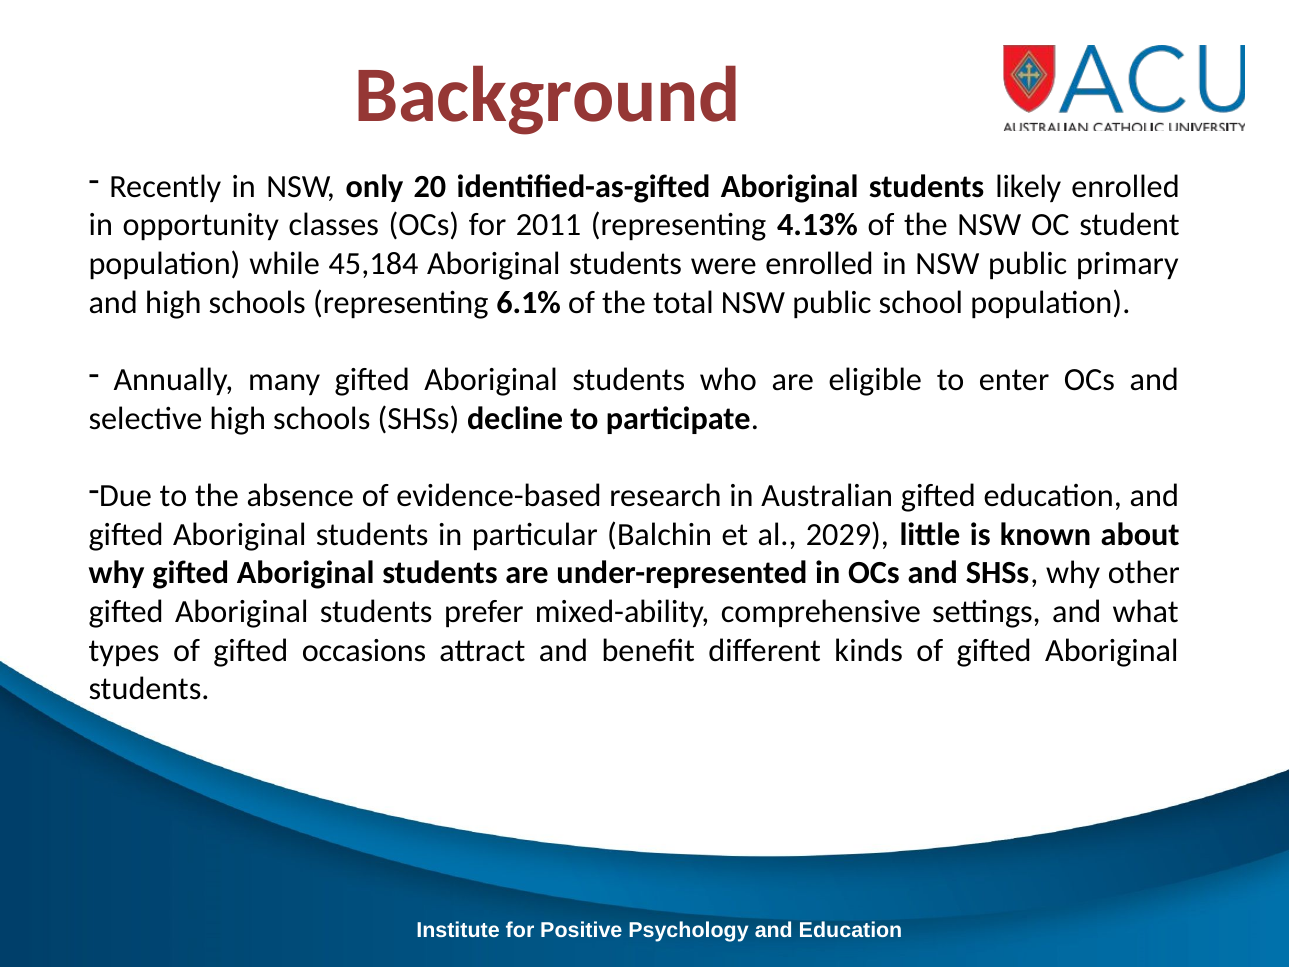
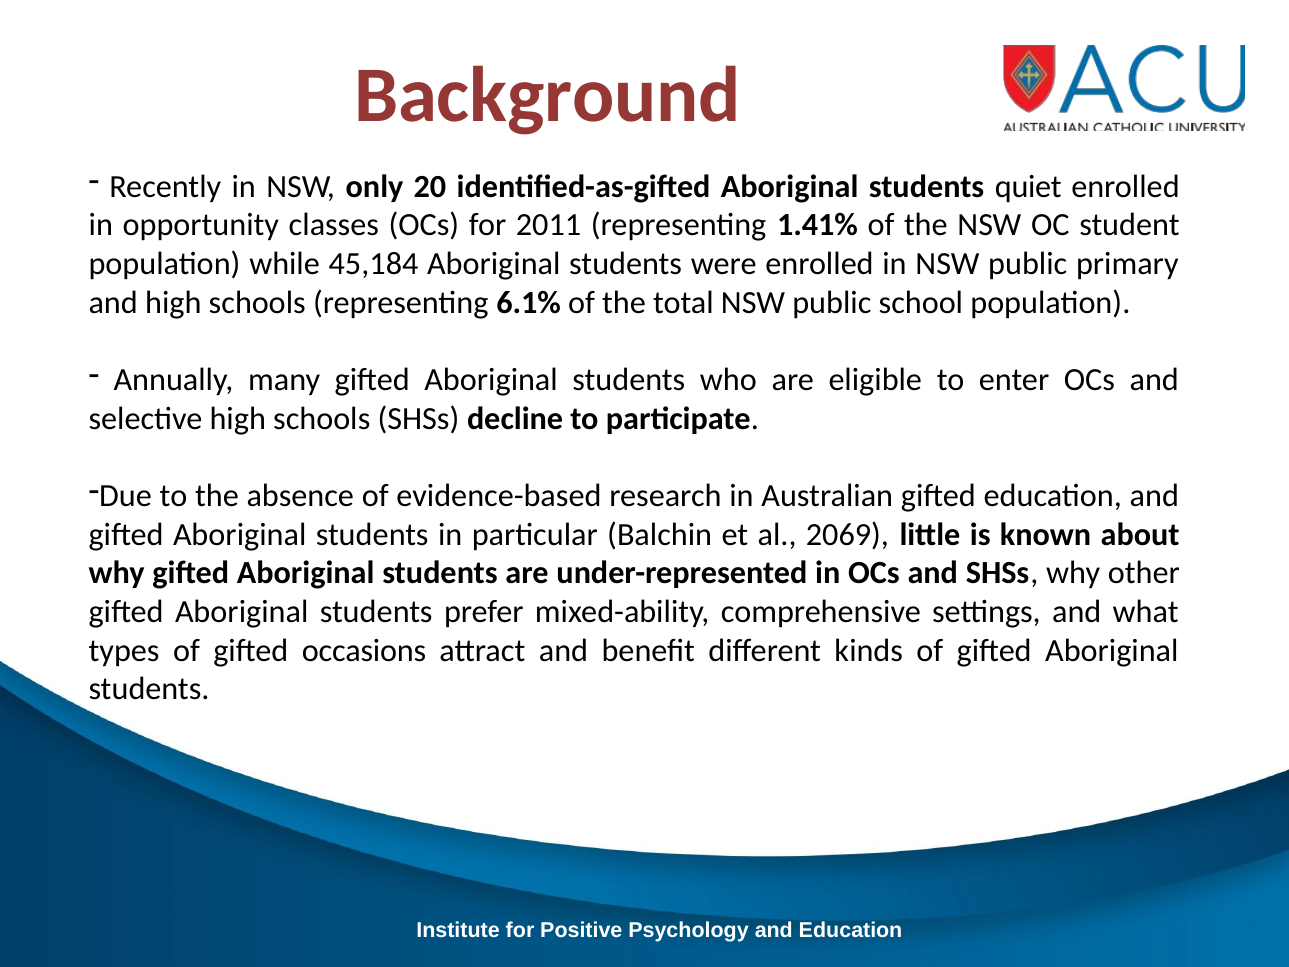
likely: likely -> quiet
4.13%: 4.13% -> 1.41%
2029: 2029 -> 2069
